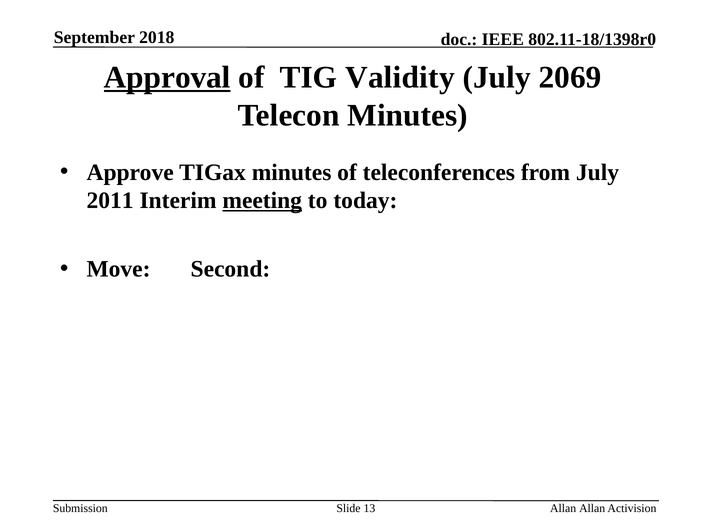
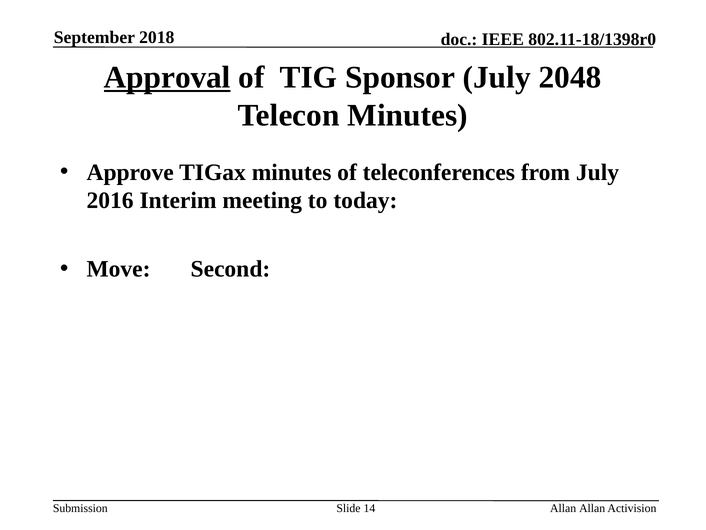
Validity: Validity -> Sponsor
2069: 2069 -> 2048
2011: 2011 -> 2016
meeting underline: present -> none
13: 13 -> 14
